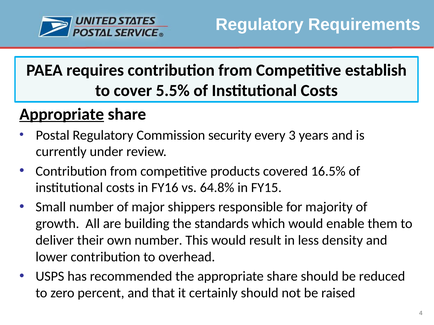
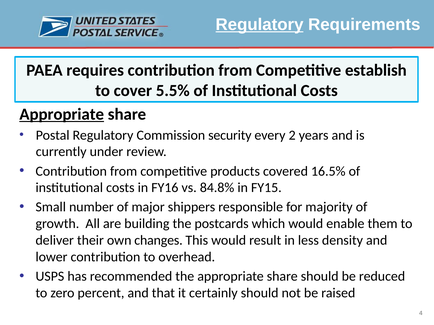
Regulatory at (260, 25) underline: none -> present
3: 3 -> 2
64.8%: 64.8% -> 84.8%
standards: standards -> postcards
own number: number -> changes
